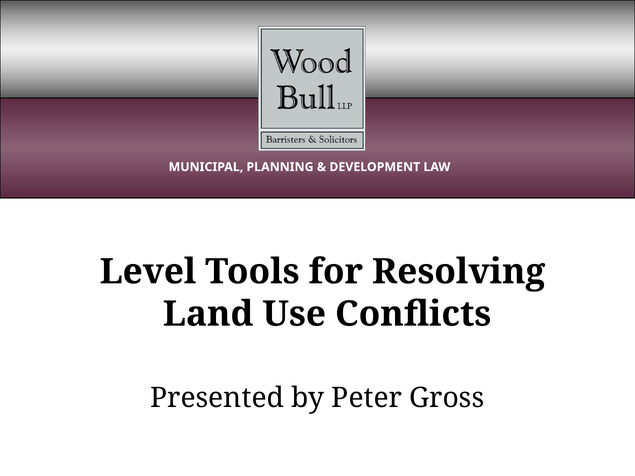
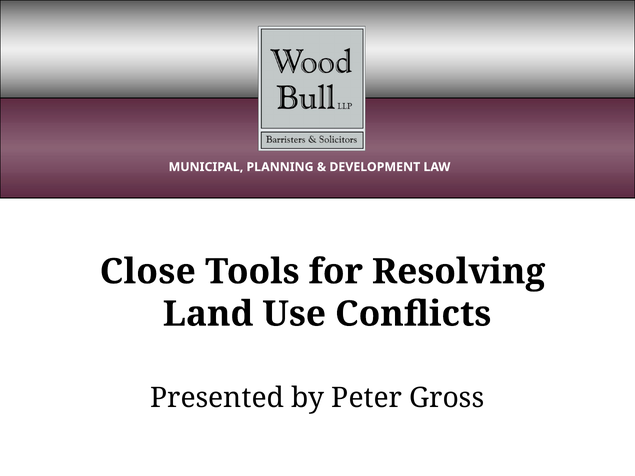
Level: Level -> Close
